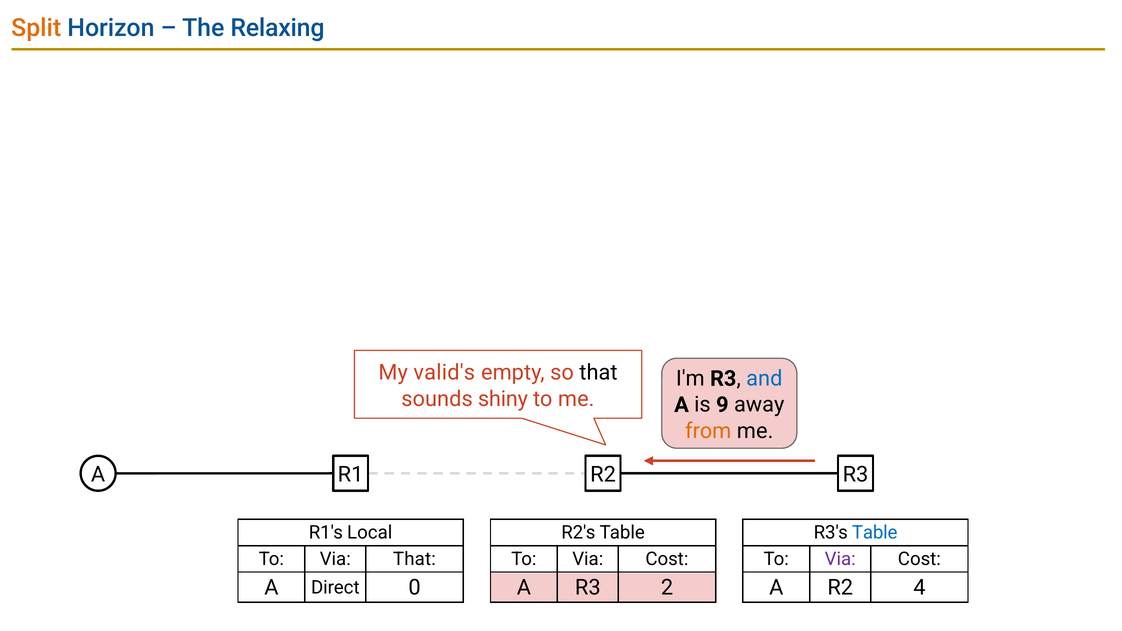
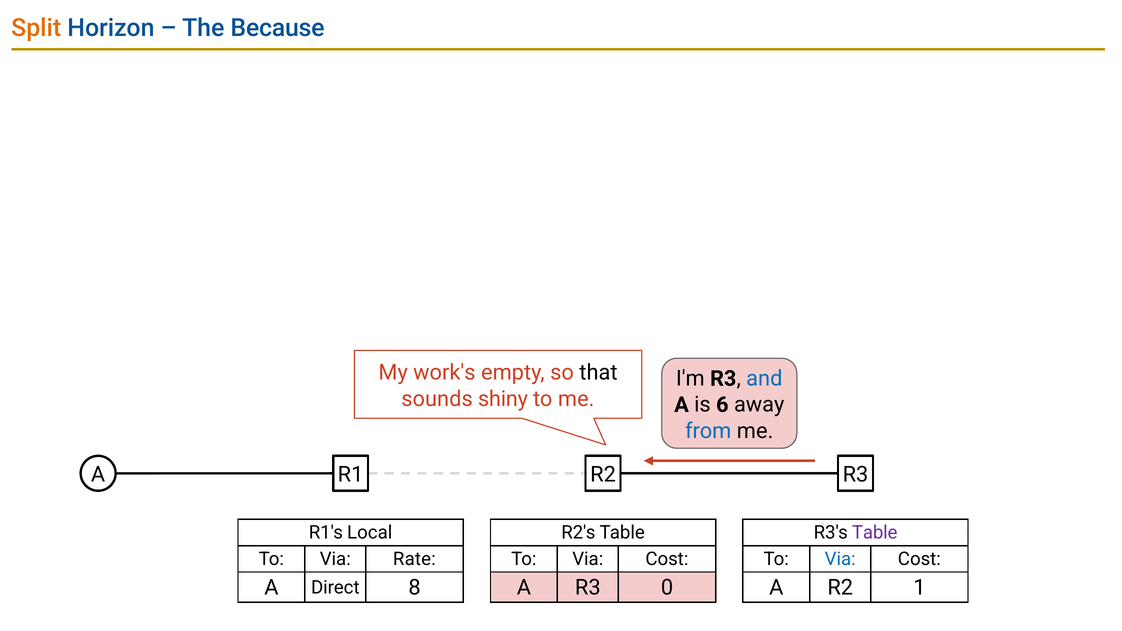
Relaxing: Relaxing -> Because
valid's: valid's -> work's
9: 9 -> 6
from colour: orange -> blue
Table at (875, 533) colour: blue -> purple
Via That: That -> Rate
Via at (840, 559) colour: purple -> blue
0: 0 -> 8
2: 2 -> 0
4: 4 -> 1
